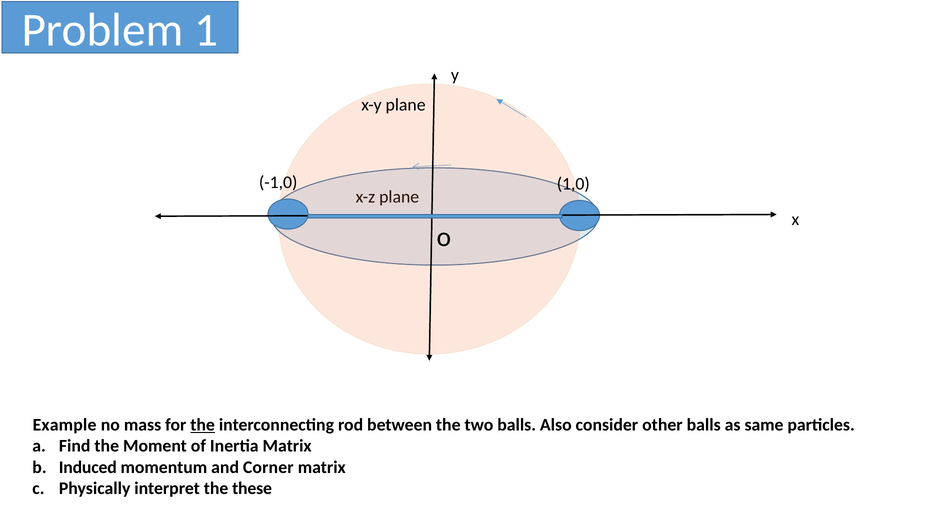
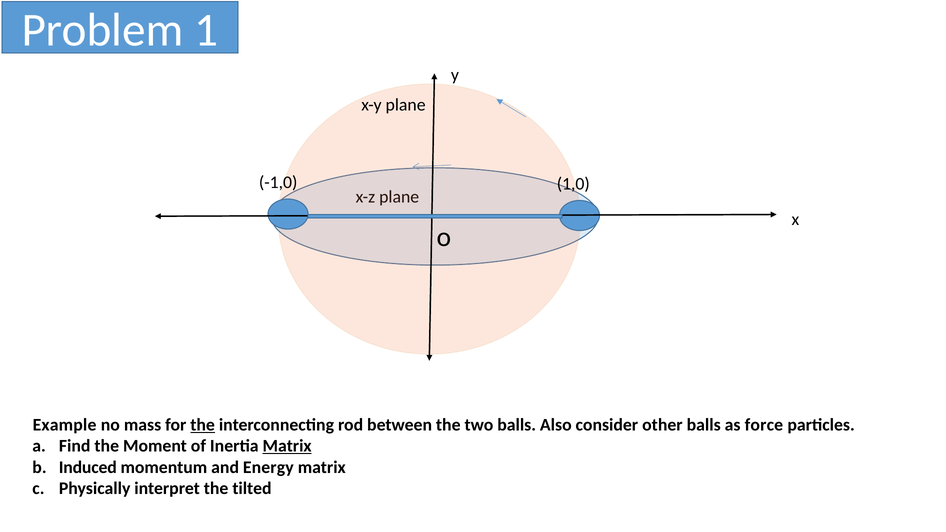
same: same -> force
Matrix at (287, 446) underline: none -> present
Corner: Corner -> Energy
these: these -> tilted
